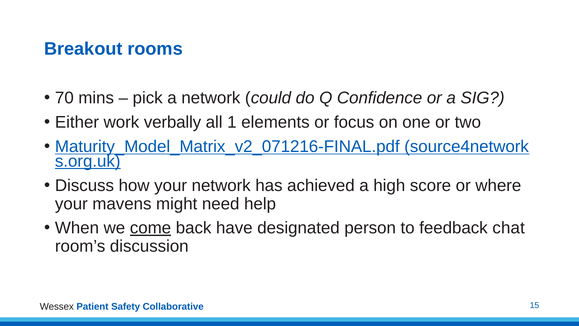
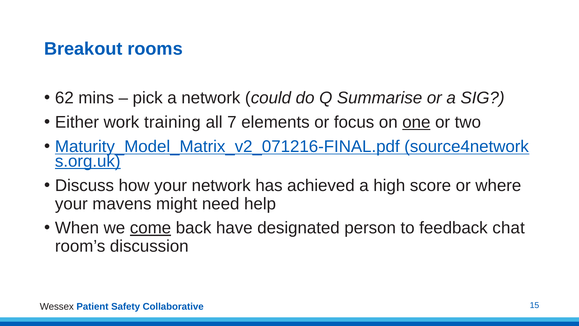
70: 70 -> 62
Confidence: Confidence -> Summarise
verbally: verbally -> training
1: 1 -> 7
one underline: none -> present
